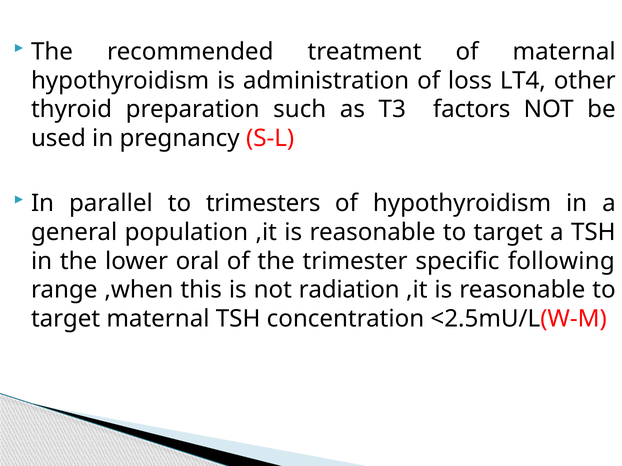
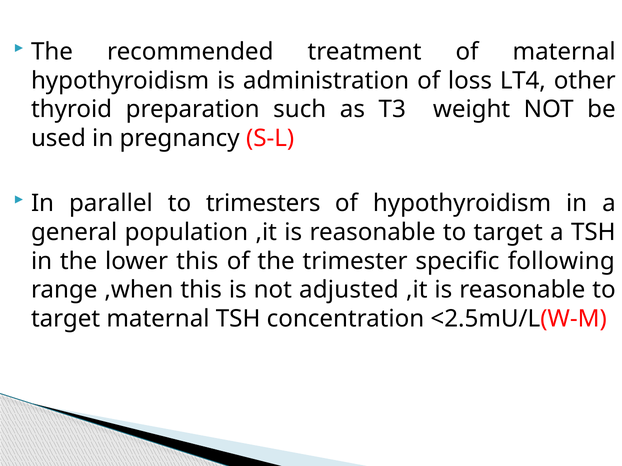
factors: factors -> weight
lower oral: oral -> this
radiation: radiation -> adjusted
